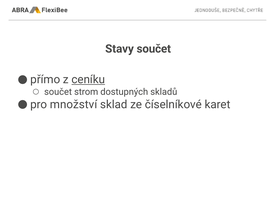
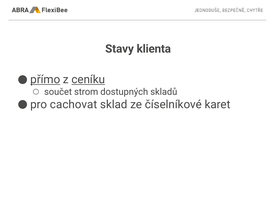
Stavy součet: součet -> klienta
přímo underline: none -> present
množství: množství -> cachovat
